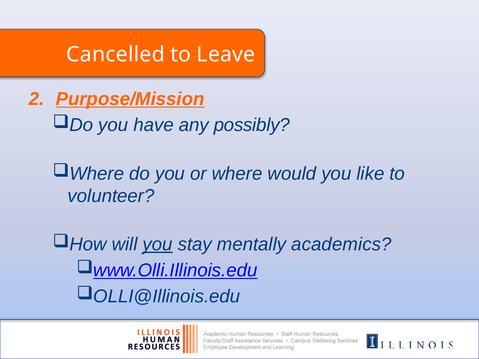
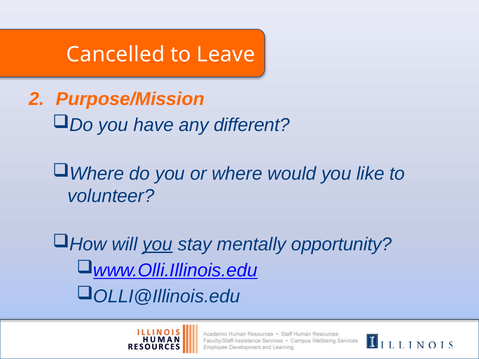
Purpose/Mission underline: present -> none
possibly: possibly -> different
academics: academics -> opportunity
